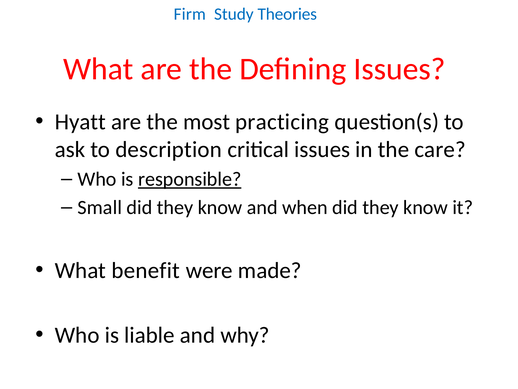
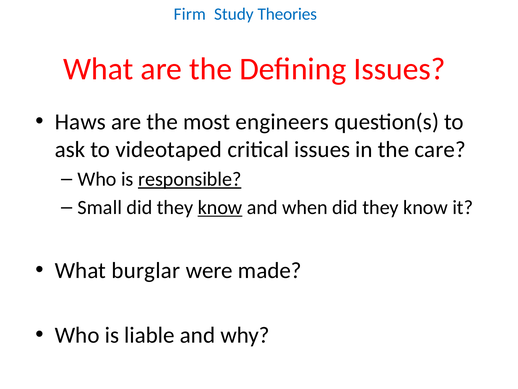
Hyatt: Hyatt -> Haws
practicing: practicing -> engineers
description: description -> videotaped
know at (220, 207) underline: none -> present
benefit: benefit -> burglar
